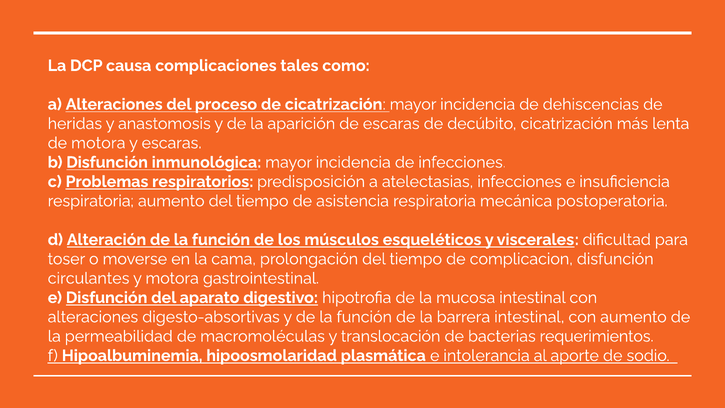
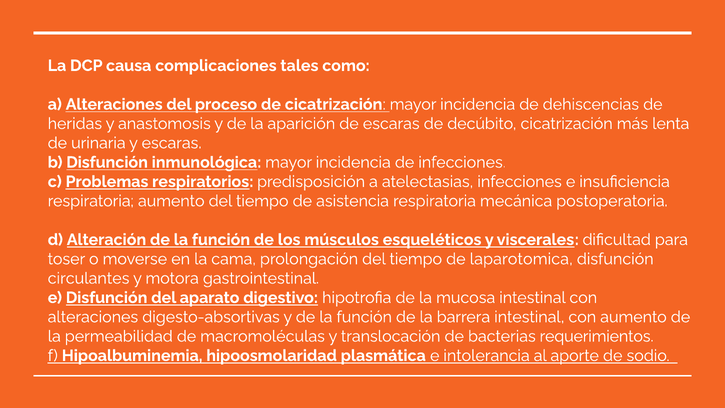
de motora: motora -> urinaria
complicacion: complicacion -> laparotomica
